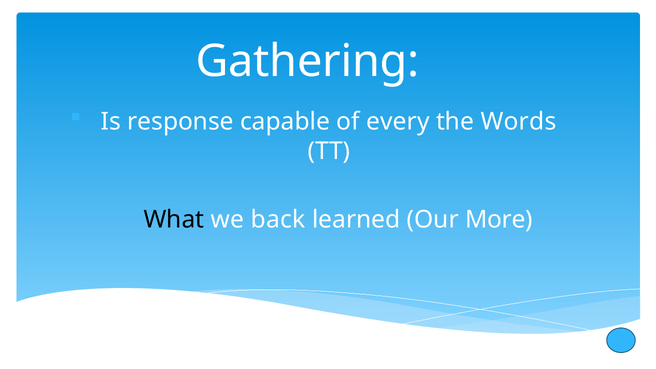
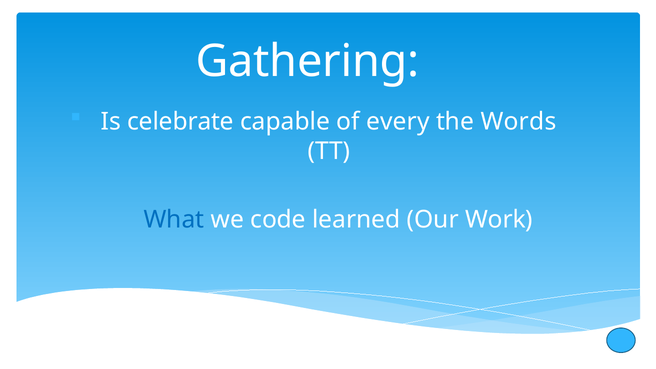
response: response -> celebrate
What colour: black -> blue
back: back -> code
More: More -> Work
